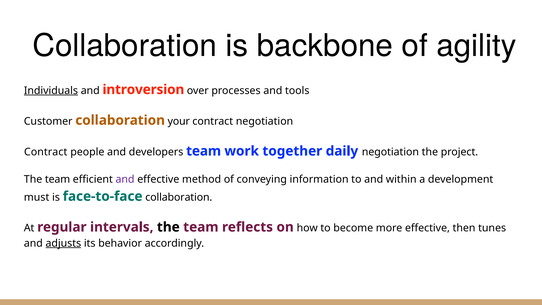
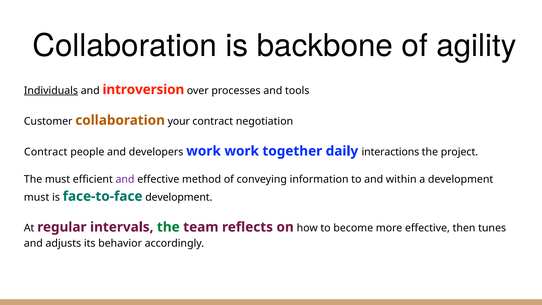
developers team: team -> work
daily negotiation: negotiation -> interactions
team at (58, 179): team -> must
face-to-face collaboration: collaboration -> development
the at (168, 227) colour: black -> green
adjusts underline: present -> none
